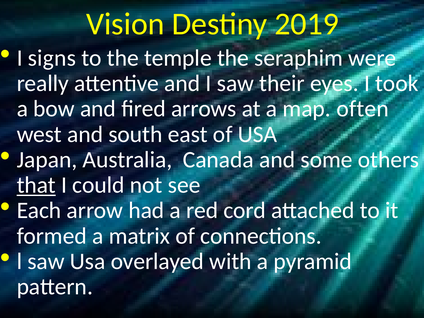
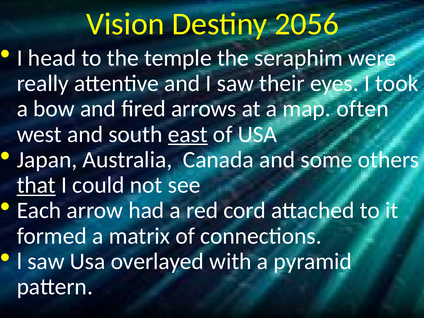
2019: 2019 -> 2056
signs: signs -> head
east underline: none -> present
